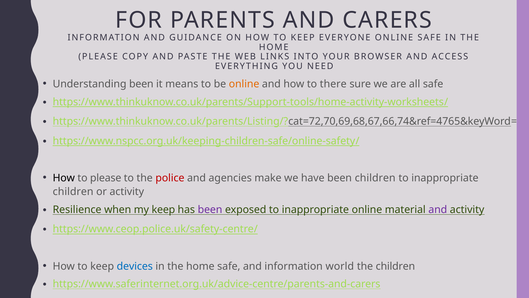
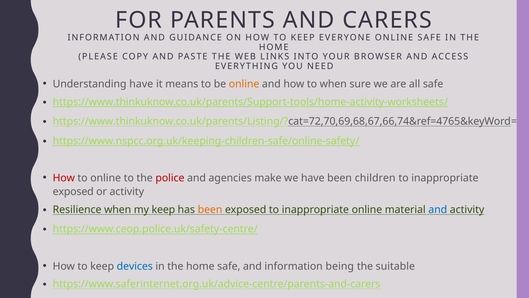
Understanding been: been -> have
to there: there -> when
How at (64, 178) colour: black -> red
to please: please -> online
children at (73, 192): children -> exposed
been at (210, 209) colour: purple -> orange
and at (438, 209) colour: purple -> blue
world: world -> being
the children: children -> suitable
